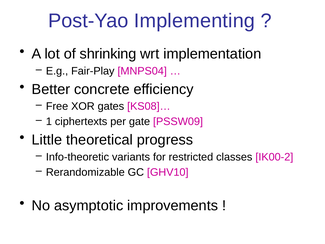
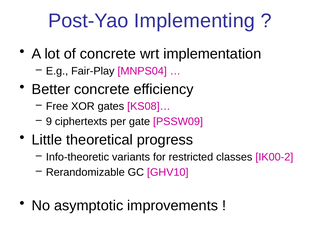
of shrinking: shrinking -> concrete
1: 1 -> 9
